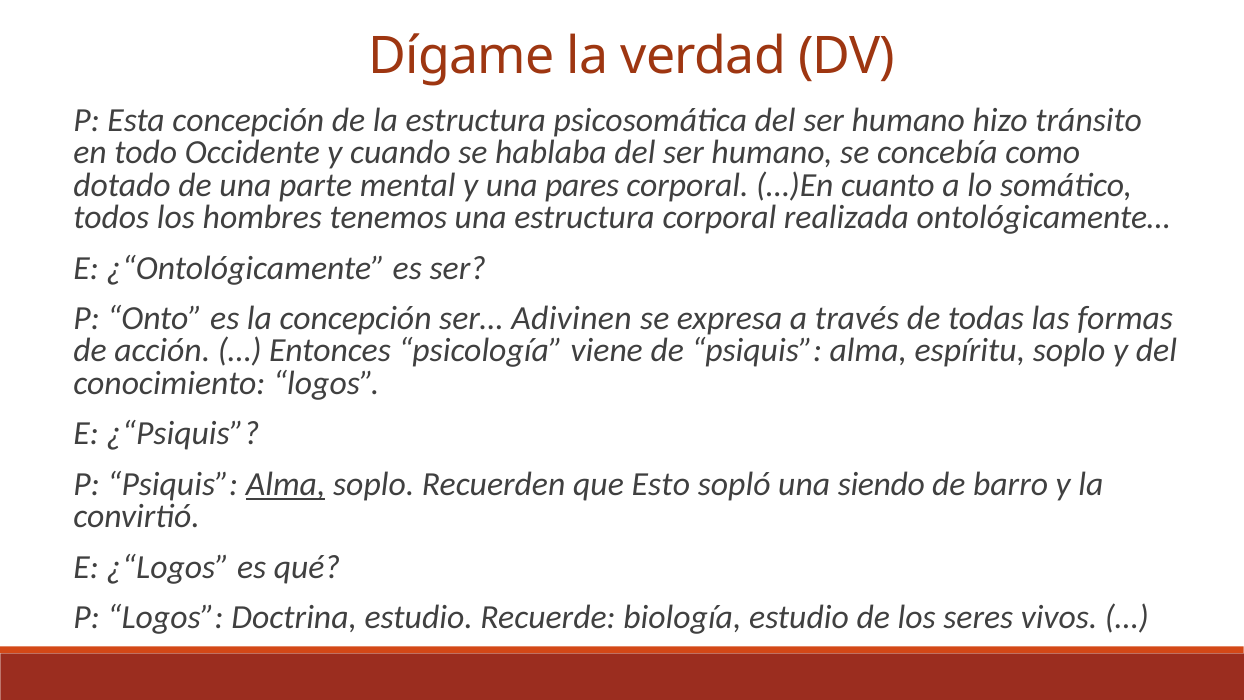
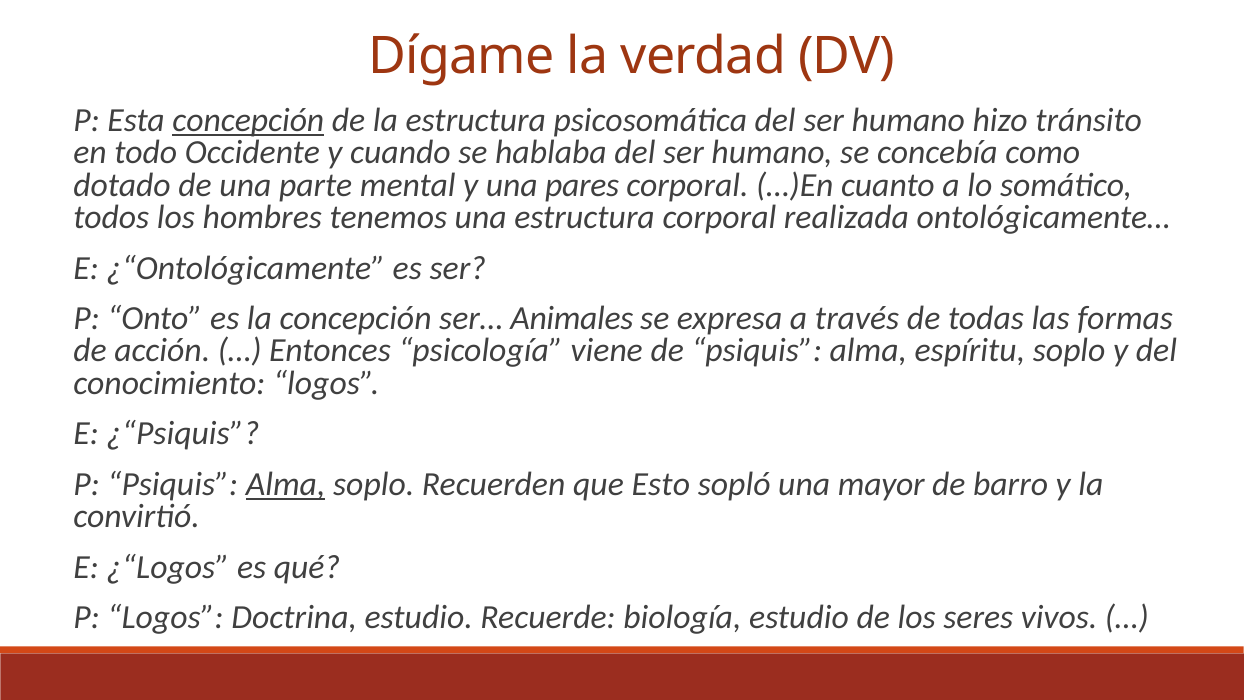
concepción at (248, 120) underline: none -> present
Adivinen: Adivinen -> Animales
siendo: siendo -> mayor
